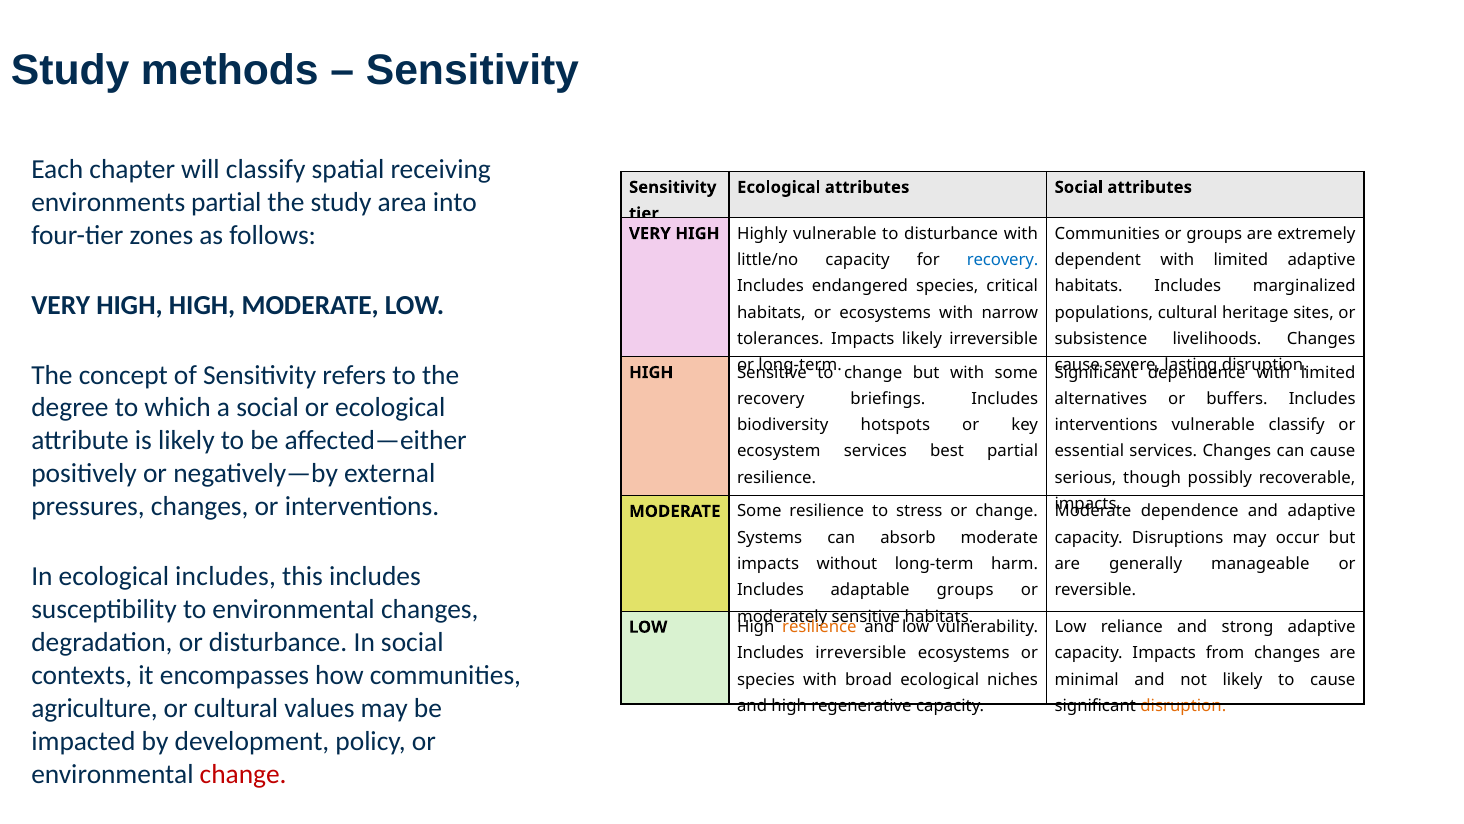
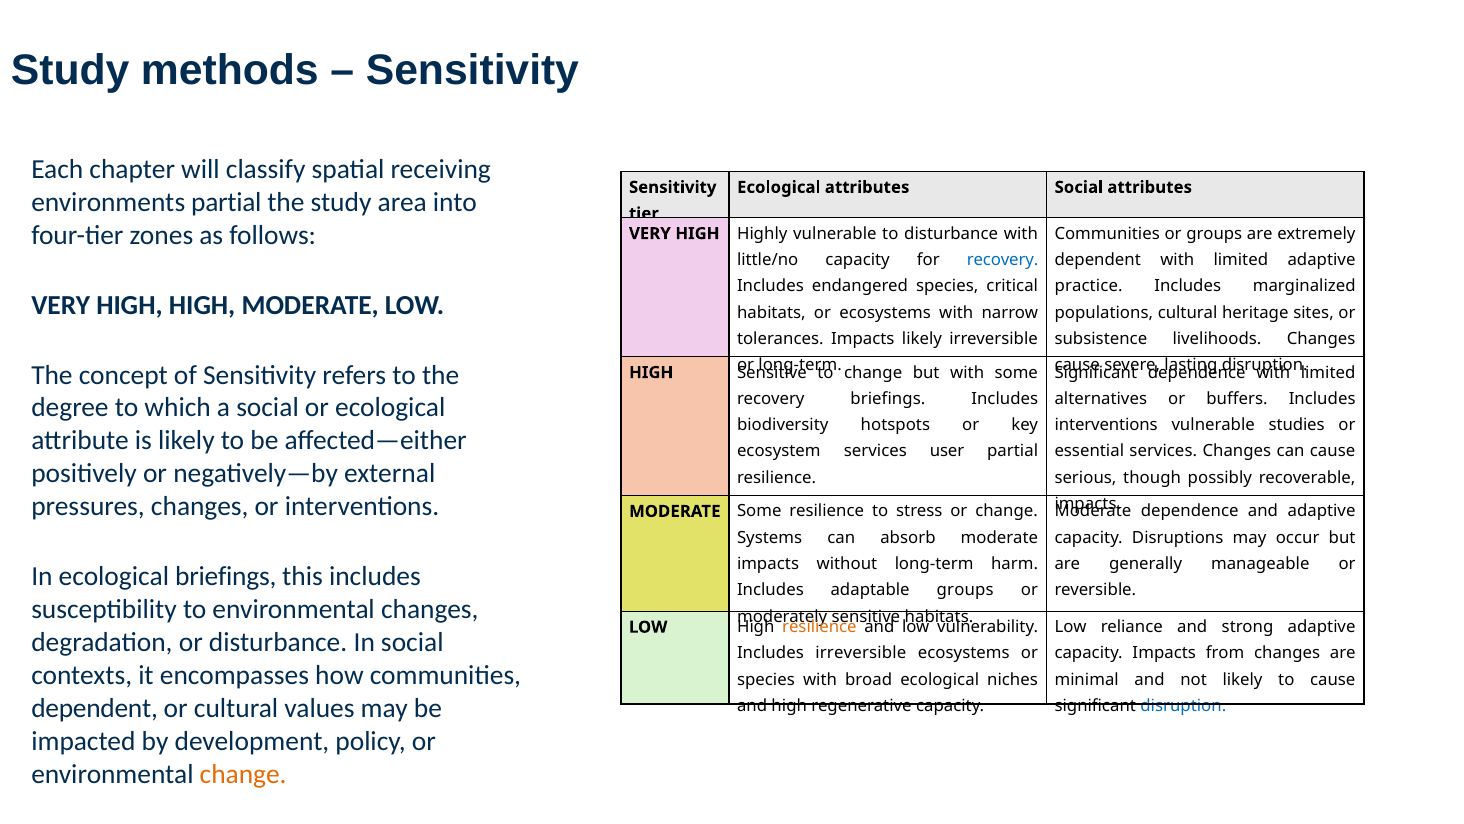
habitats at (1089, 286): habitats -> practice
vulnerable classify: classify -> studies
best: best -> user
ecological includes: includes -> briefings
agriculture at (95, 708): agriculture -> dependent
disruption at (1183, 706) colour: orange -> blue
change at (243, 774) colour: red -> orange
